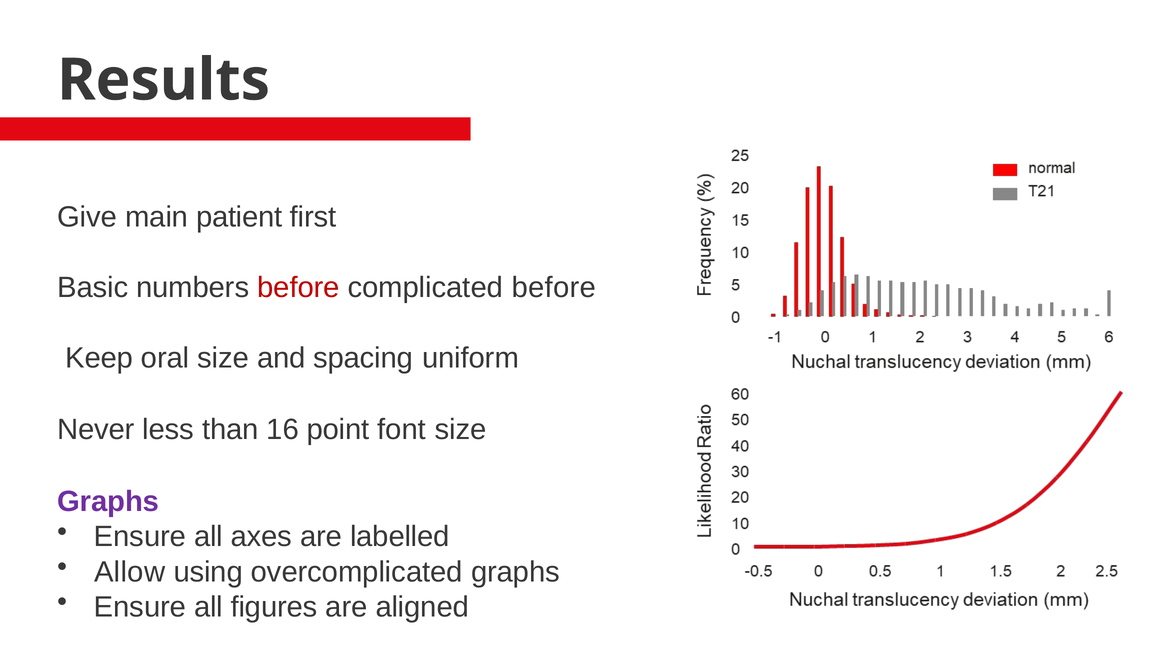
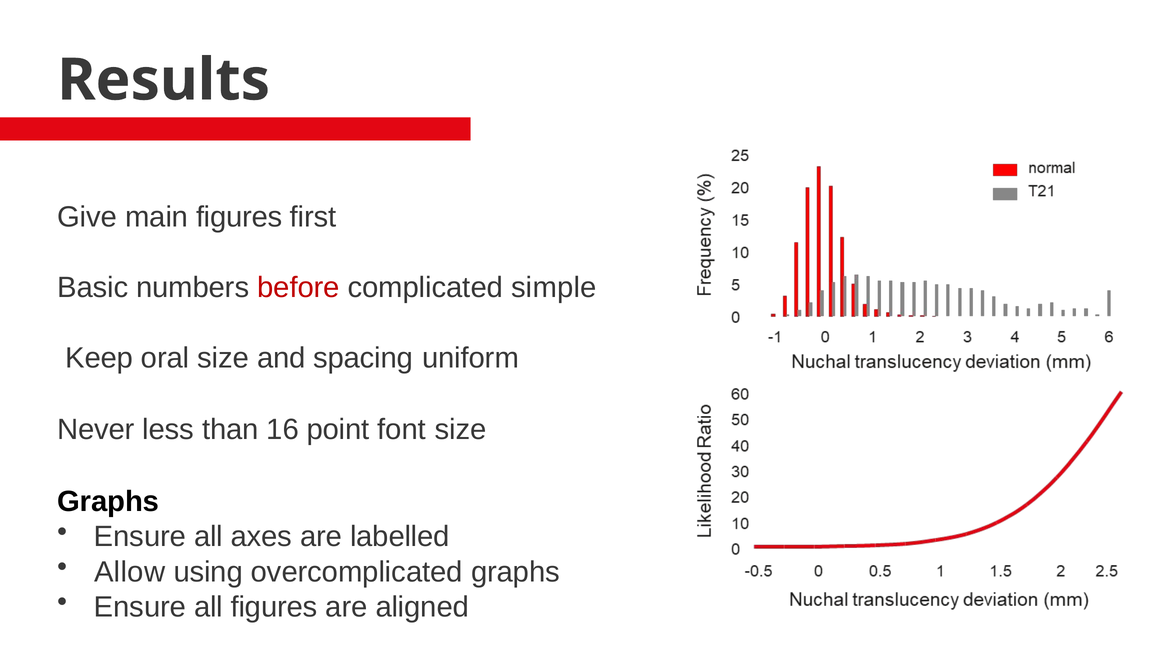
main patient: patient -> figures
complicated before: before -> simple
Graphs at (108, 502) colour: purple -> black
